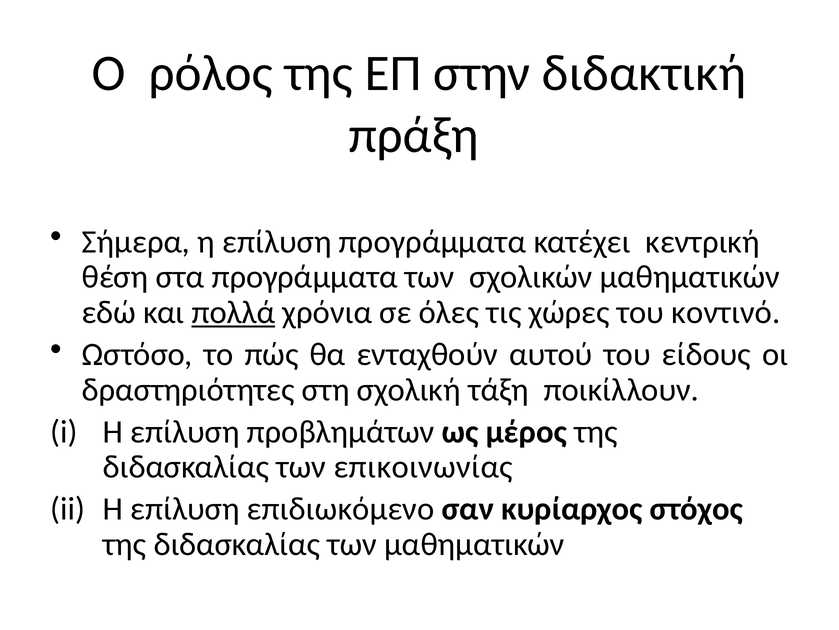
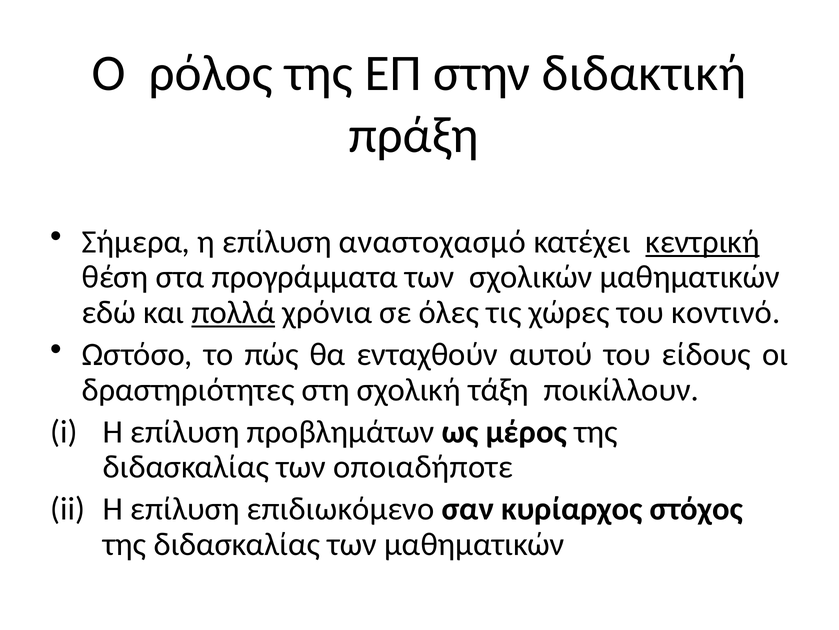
επίλυση προγράμματα: προγράμματα -> αναστοχασμό
κεντρική underline: none -> present
επικοινωνίας: επικοινωνίας -> οποιαδήποτε
